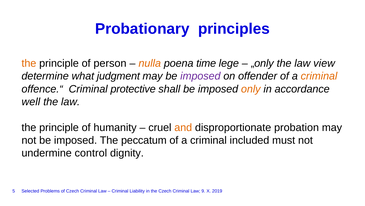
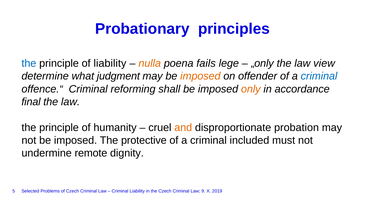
the at (29, 63) colour: orange -> blue
of person: person -> liability
time: time -> fails
imposed at (200, 76) colour: purple -> orange
criminal at (319, 76) colour: orange -> blue
protective: protective -> reforming
well: well -> final
peccatum: peccatum -> protective
control: control -> remote
